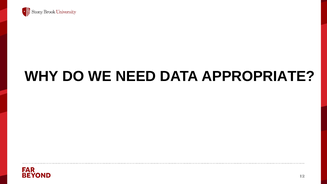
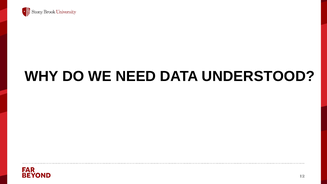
APPROPRIATE: APPROPRIATE -> UNDERSTOOD
